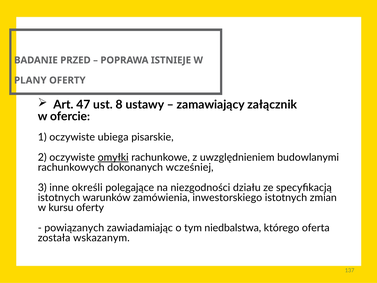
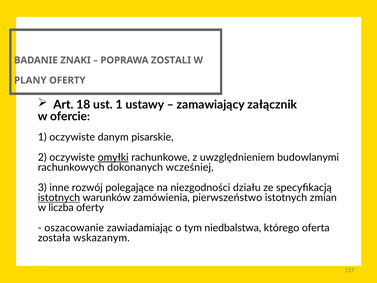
PRZED: PRZED -> ZNAKI
ISTNIEJE: ISTNIEJE -> ZOSTALI
47: 47 -> 18
ust 8: 8 -> 1
ubiega: ubiega -> danym
określi: określi -> rozwój
istotnych at (59, 198) underline: none -> present
inwestorskiego: inwestorskiego -> pierwszeństwo
kursu: kursu -> liczba
powiązanych: powiązanych -> oszacowanie
